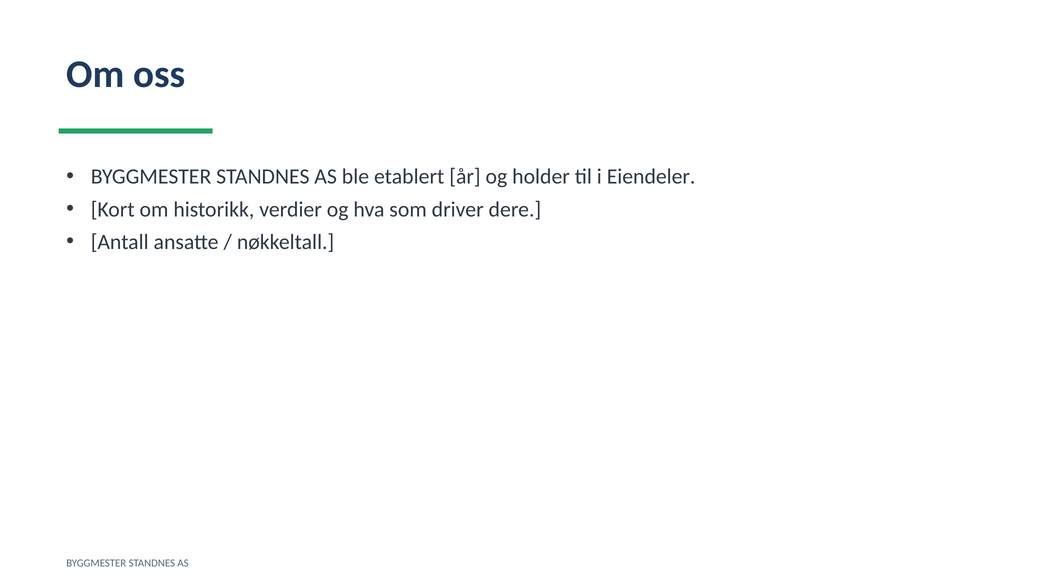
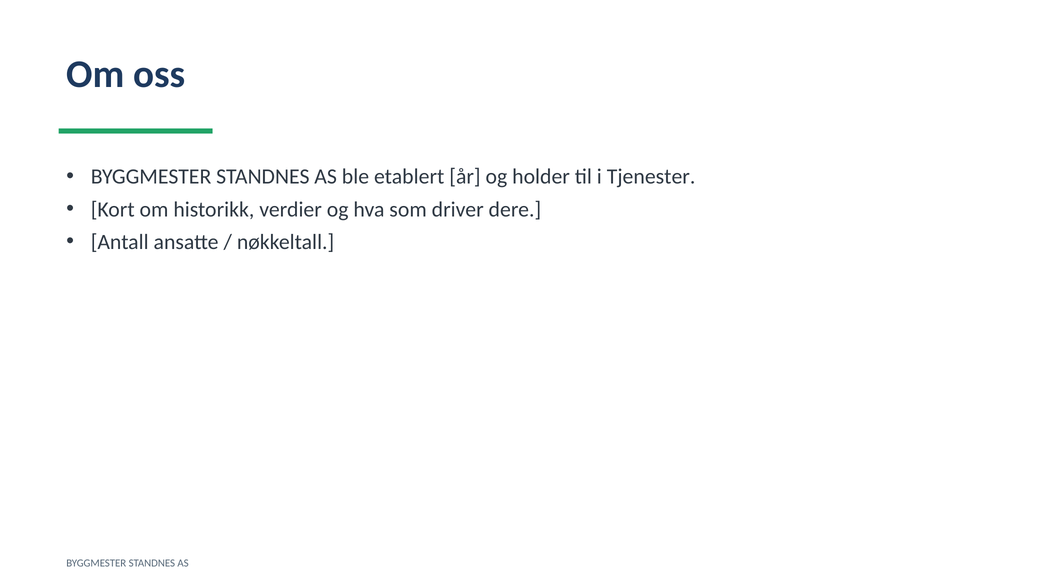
Eiendeler: Eiendeler -> Tjenester
